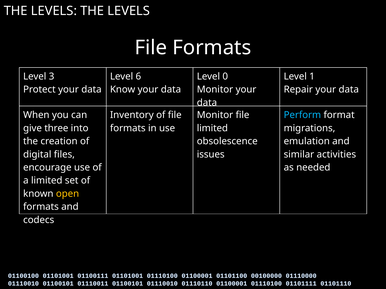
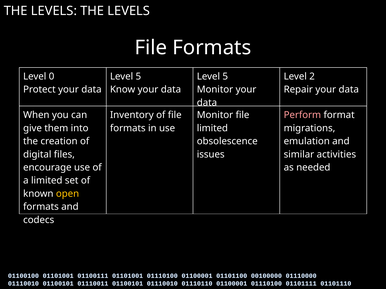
3: 3 -> 0
6 at (138, 77): 6 -> 5
0 at (225, 77): 0 -> 5
1: 1 -> 2
Perform colour: light blue -> pink
three: three -> them
